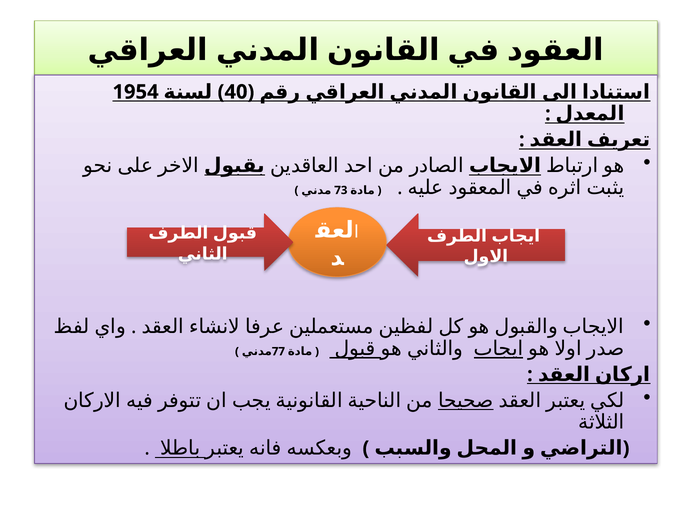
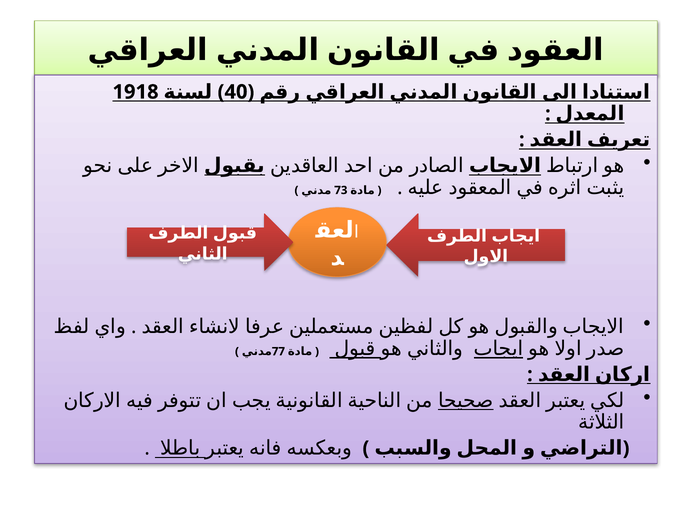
1954: 1954 -> 1918
